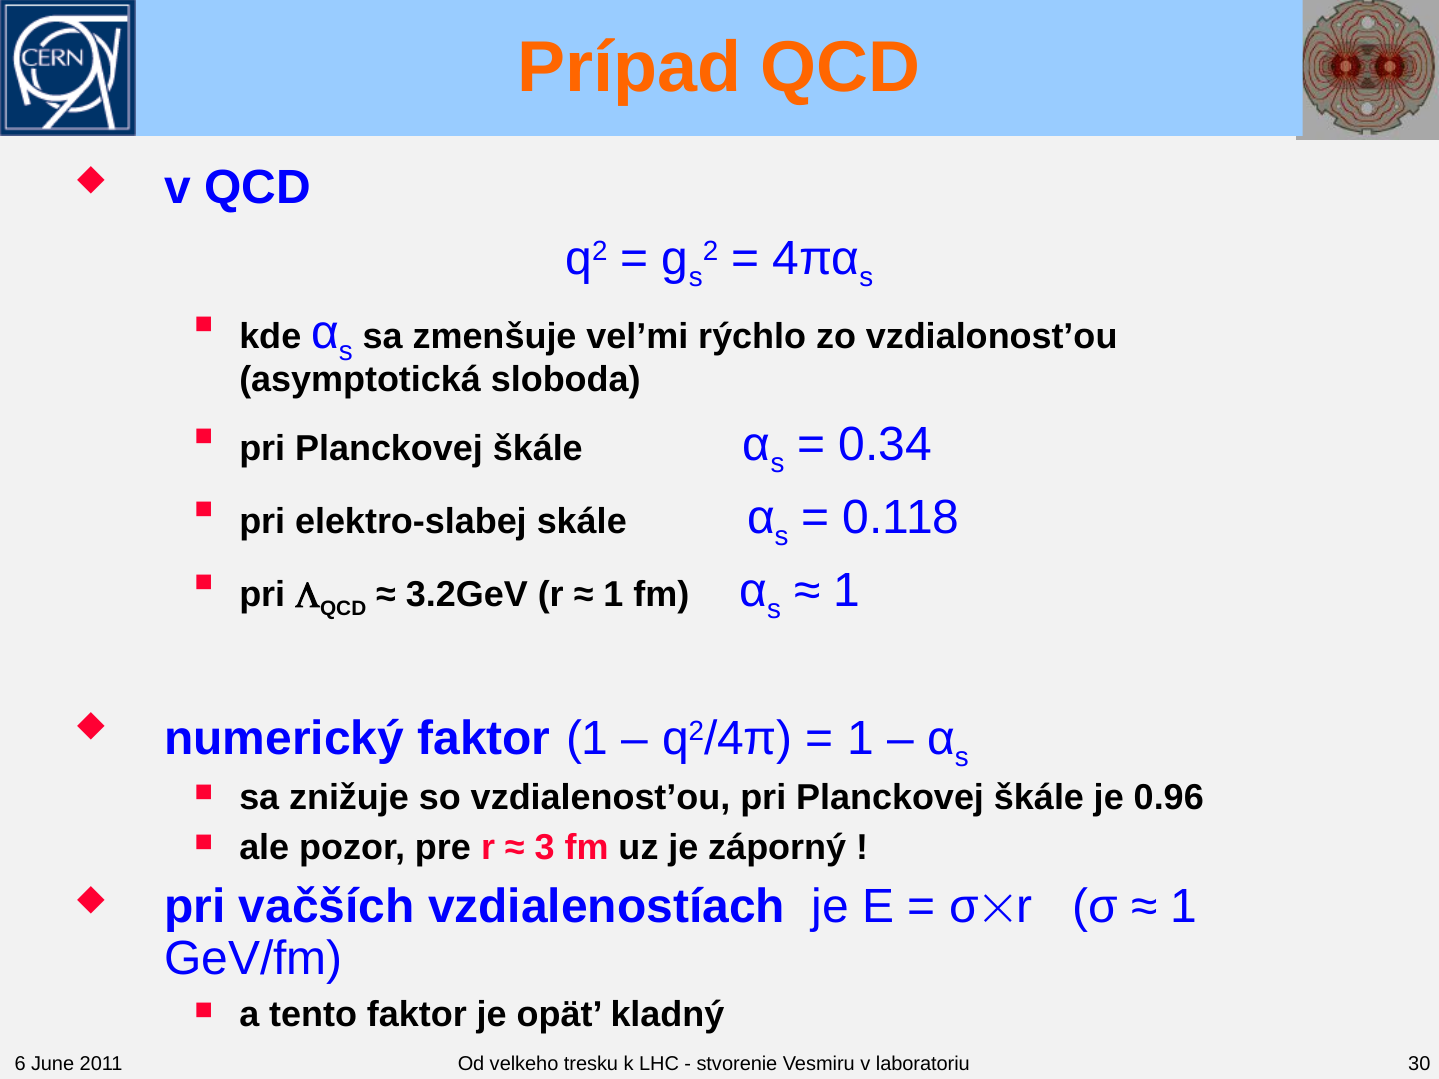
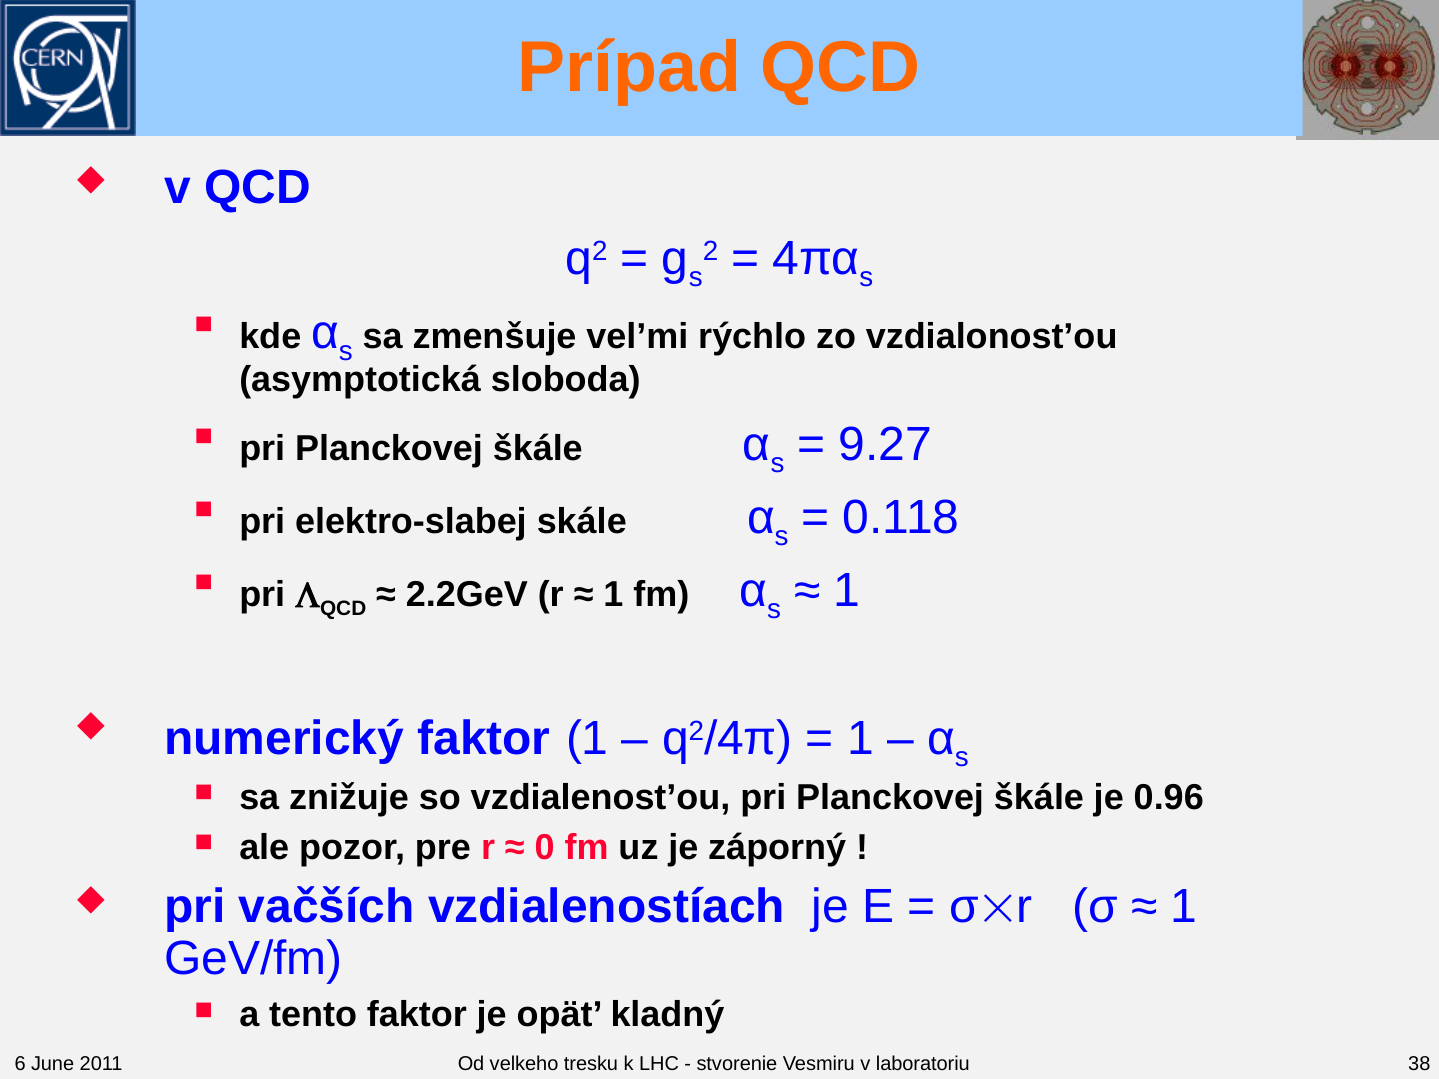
0.34: 0.34 -> 9.27
3.2GeV: 3.2GeV -> 2.2GeV
3: 3 -> 0
30: 30 -> 38
